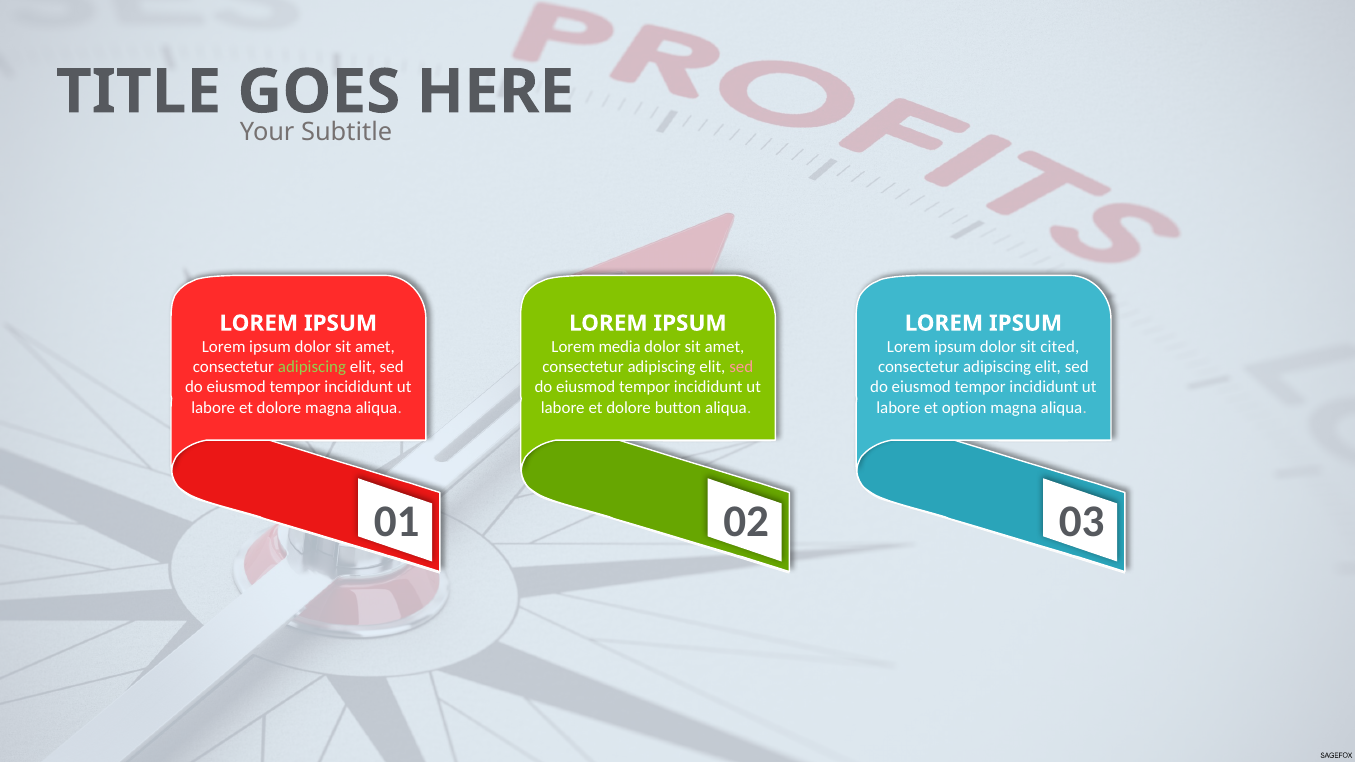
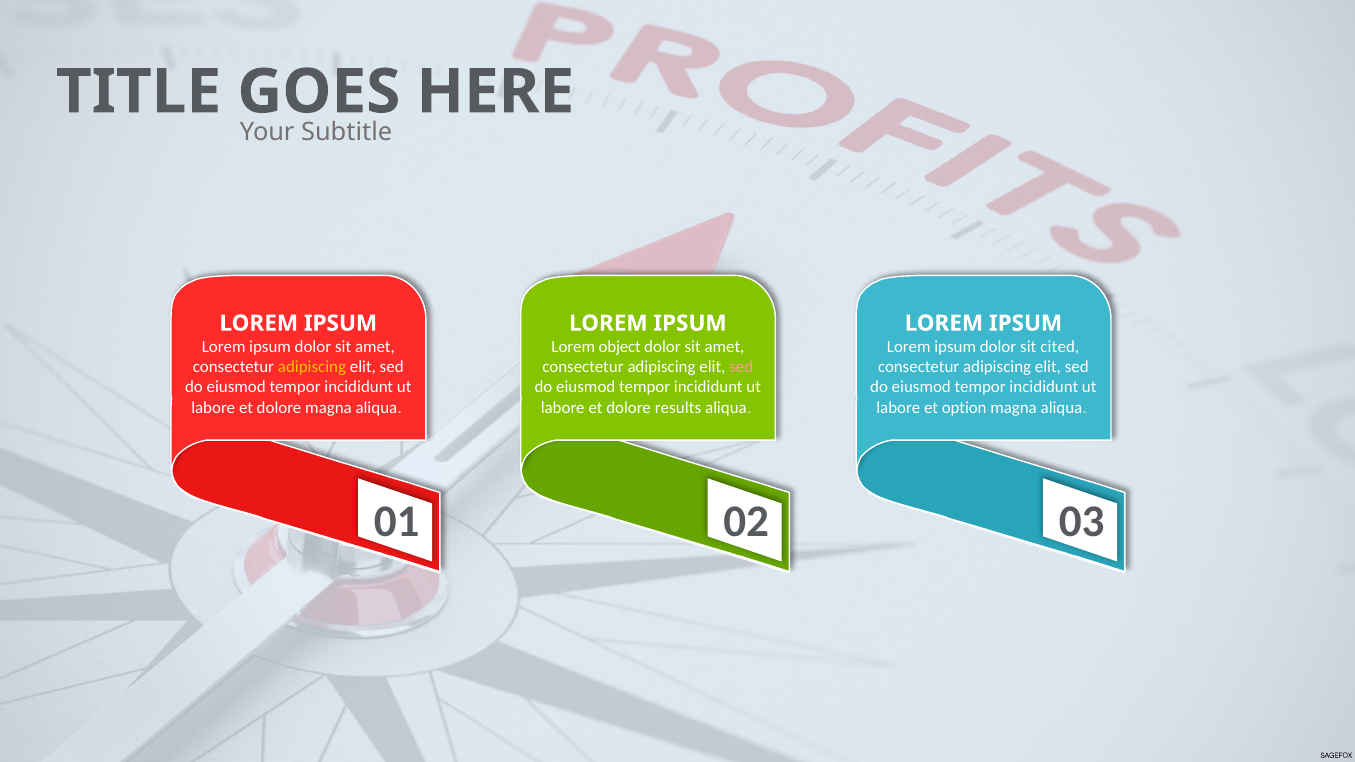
media: media -> object
adipiscing at (312, 367) colour: light green -> yellow
button: button -> results
